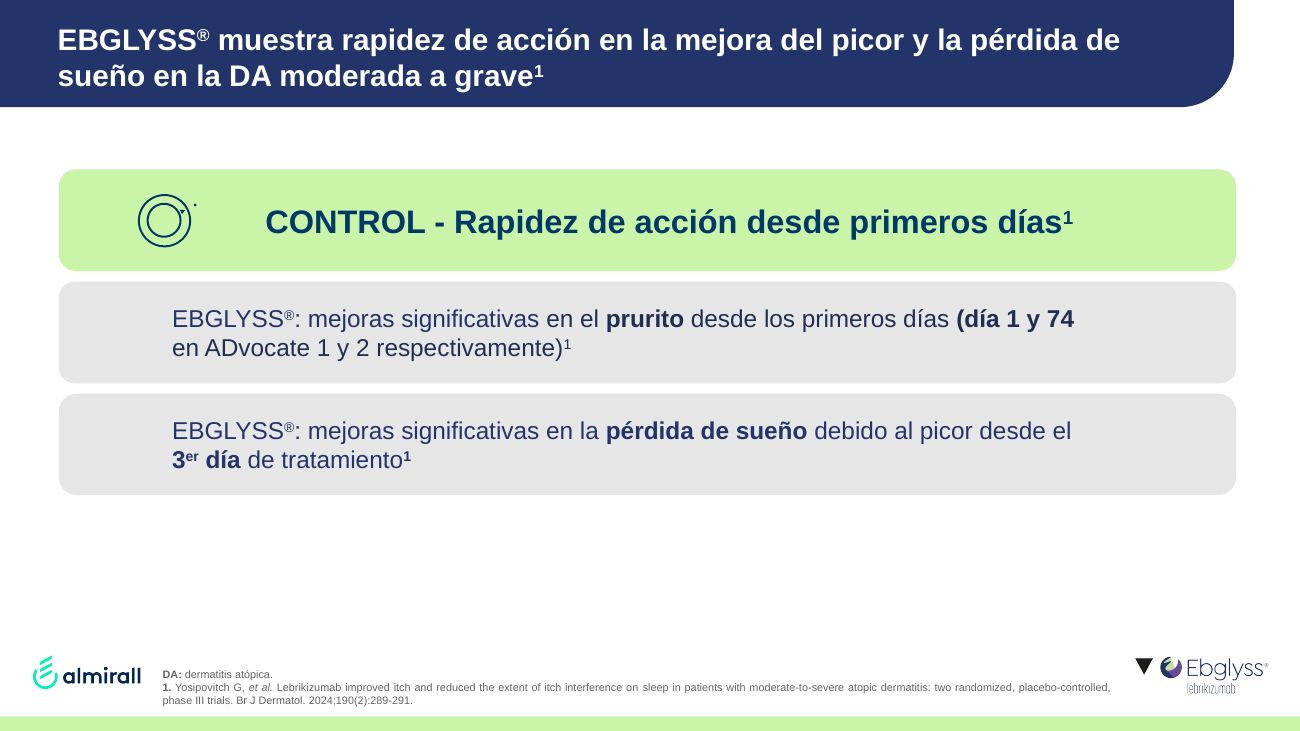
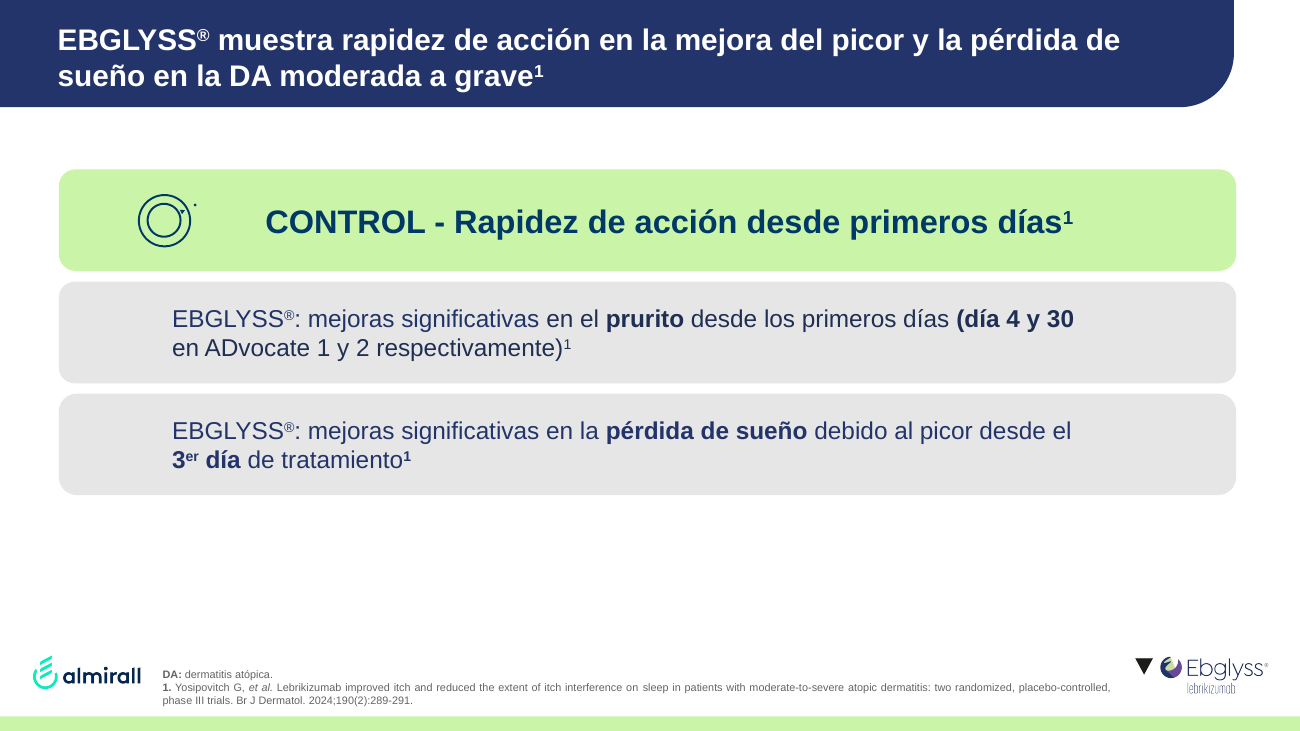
día 1: 1 -> 4
74: 74 -> 30
